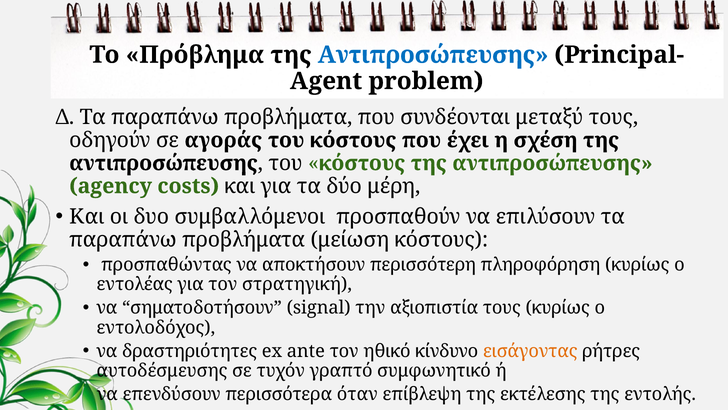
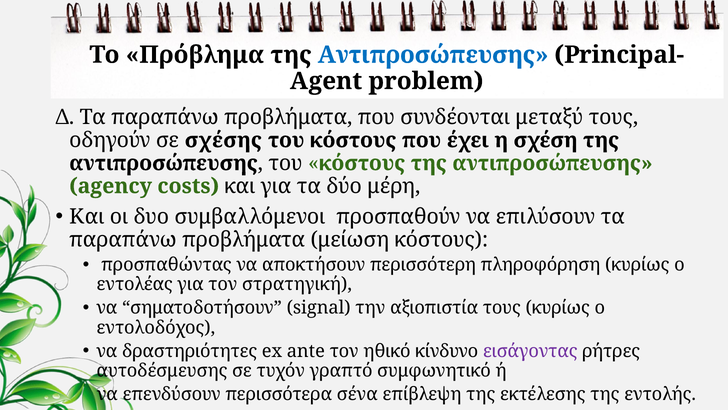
αγοράς: αγοράς -> σχέσης
εισάγοντας colour: orange -> purple
όταν: όταν -> σένα
